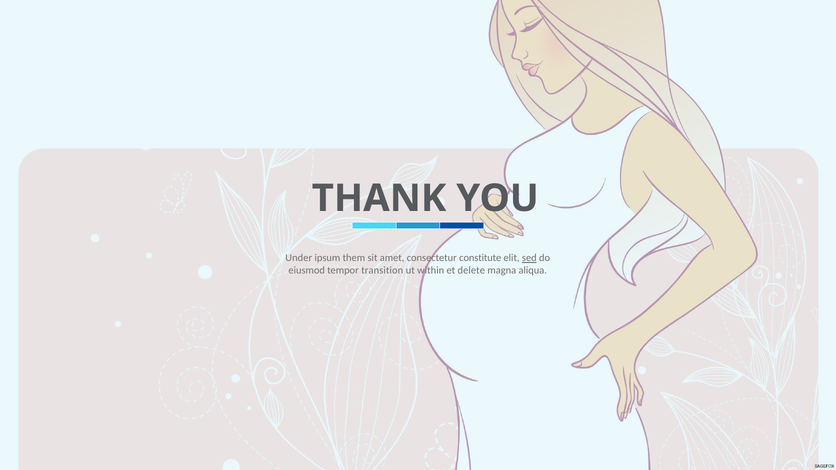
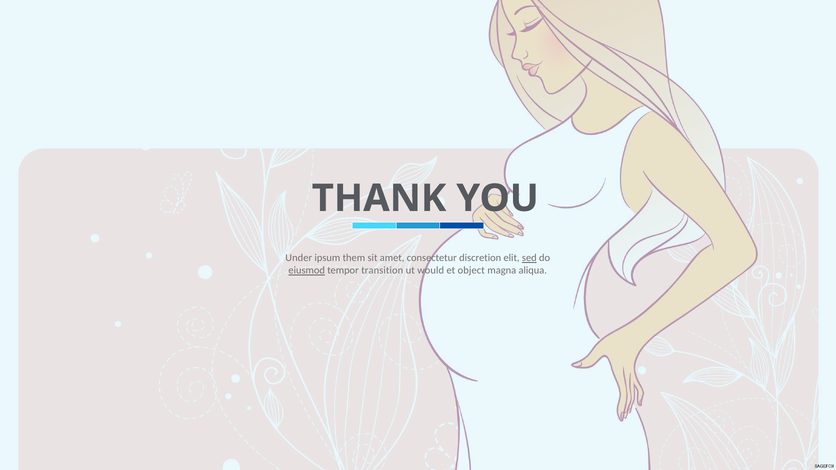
constitute: constitute -> discretion
eiusmod underline: none -> present
within: within -> would
delete: delete -> object
